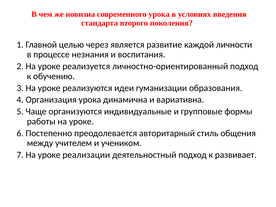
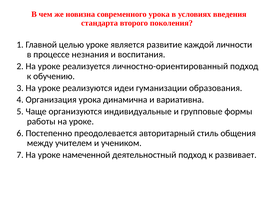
целью через: через -> уроке
реализации: реализации -> намеченной
